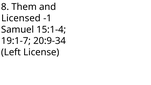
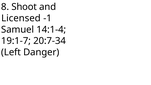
Them: Them -> Shoot
15:1-4: 15:1-4 -> 14:1-4
20:9-34: 20:9-34 -> 20:7-34
License: License -> Danger
